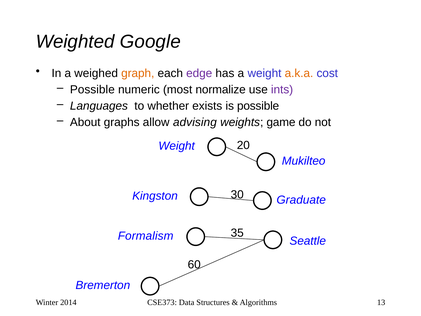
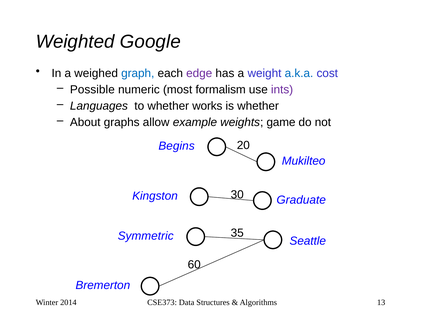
graph colour: orange -> blue
a.k.a colour: orange -> blue
normalize: normalize -> formalism
exists: exists -> works
is possible: possible -> whether
advising: advising -> example
Weight at (177, 146): Weight -> Begins
Formalism: Formalism -> Symmetric
